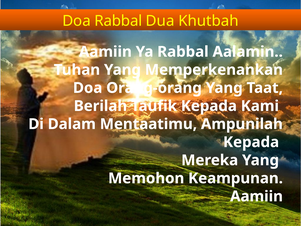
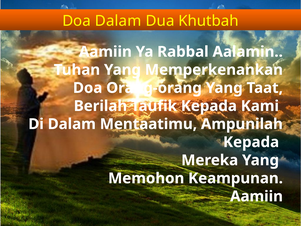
Doa Rabbal: Rabbal -> Dalam
